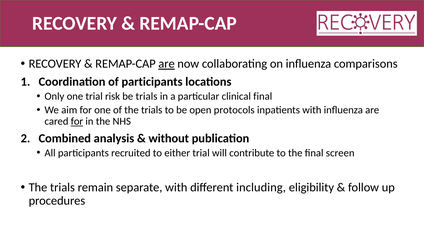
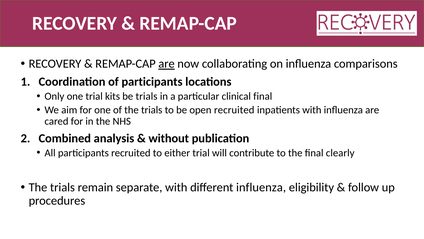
risk: risk -> kits
open protocols: protocols -> recruited
for at (77, 121) underline: present -> none
screen: screen -> clearly
different including: including -> influenza
